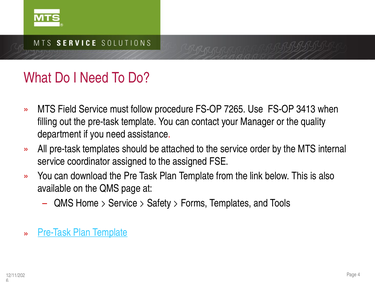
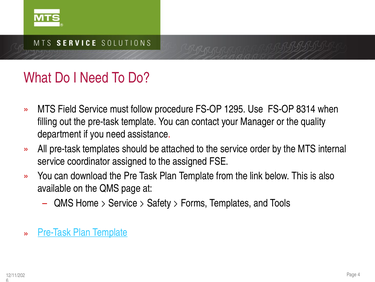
7265: 7265 -> 1295
3413: 3413 -> 8314
